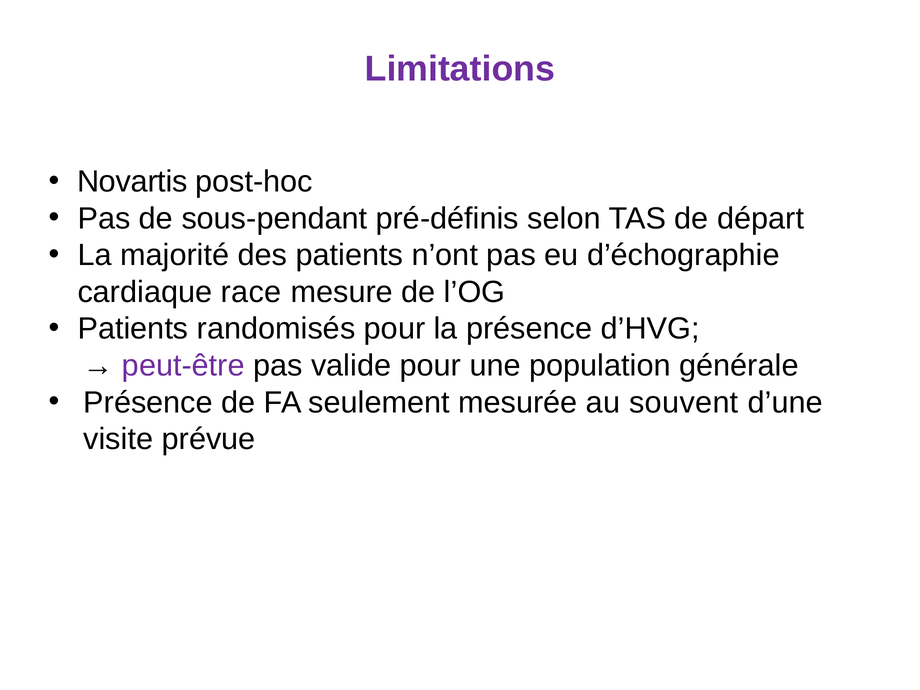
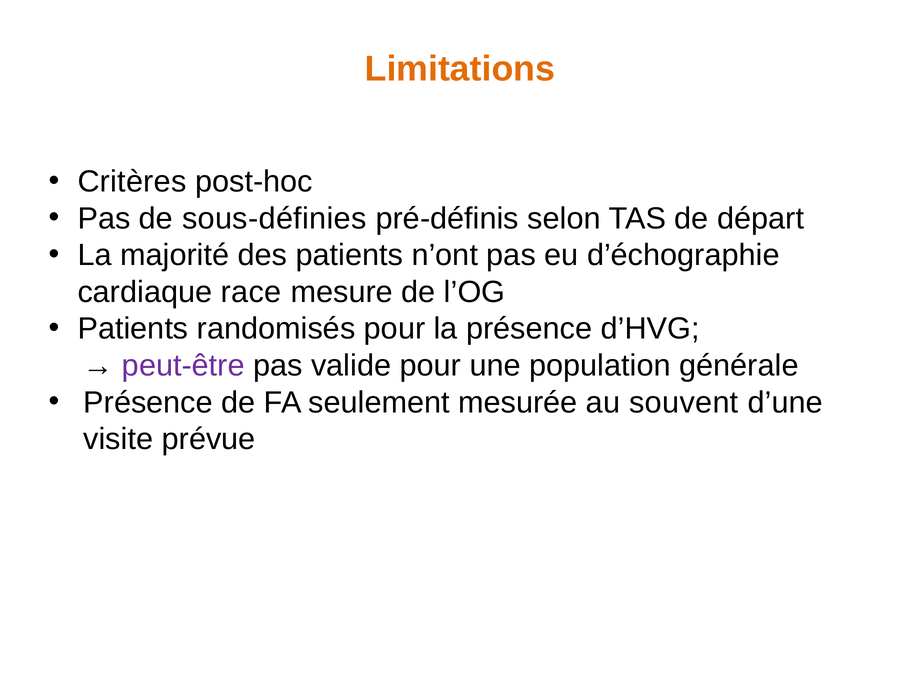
Limitations colour: purple -> orange
Novartis: Novartis -> Critères
sous-pendant: sous-pendant -> sous-définies
